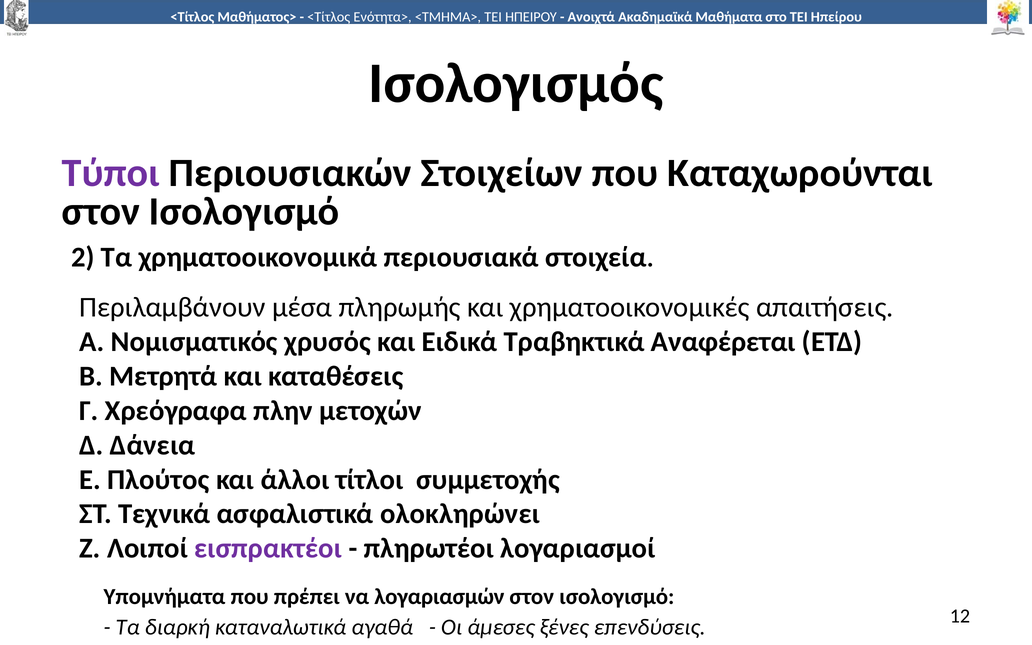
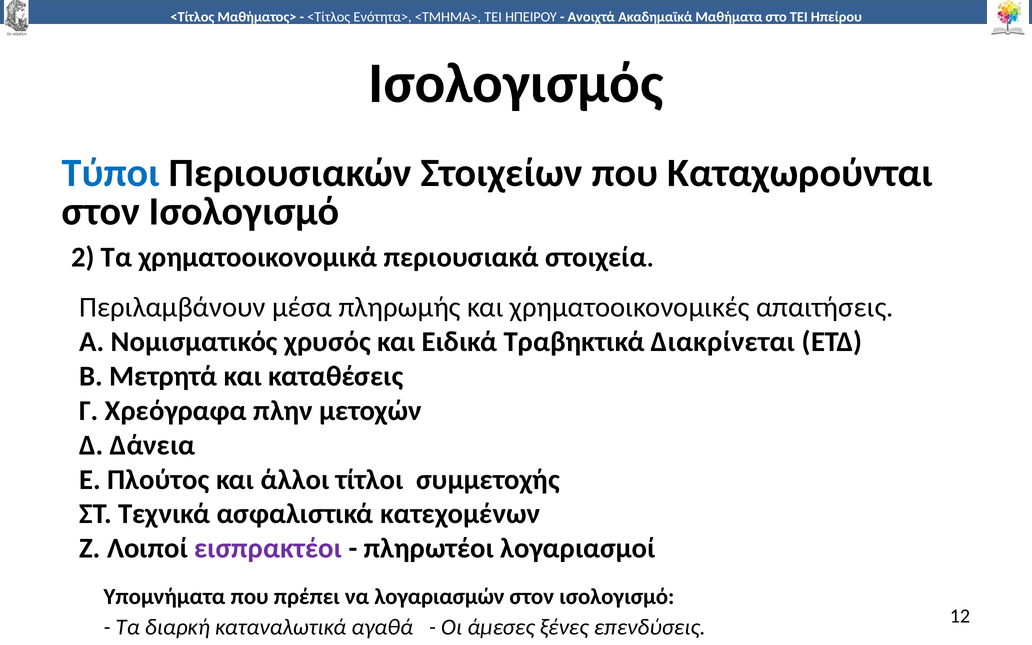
Τύποι colour: purple -> blue
Αναφέρεται: Αναφέρεται -> Διακρίνεται
ολοκληρώνει: ολοκληρώνει -> κατεχομένων
